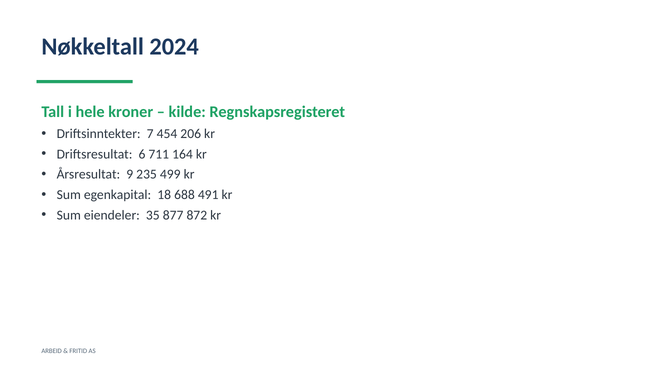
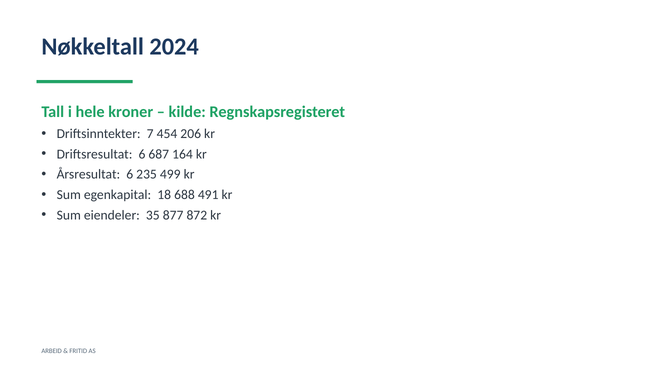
711: 711 -> 687
Årsresultat 9: 9 -> 6
